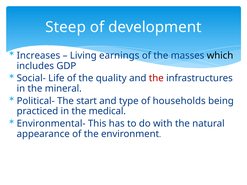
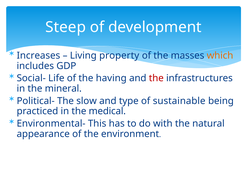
earnings: earnings -> property
which colour: black -> orange
quality: quality -> having
start: start -> slow
households: households -> sustainable
